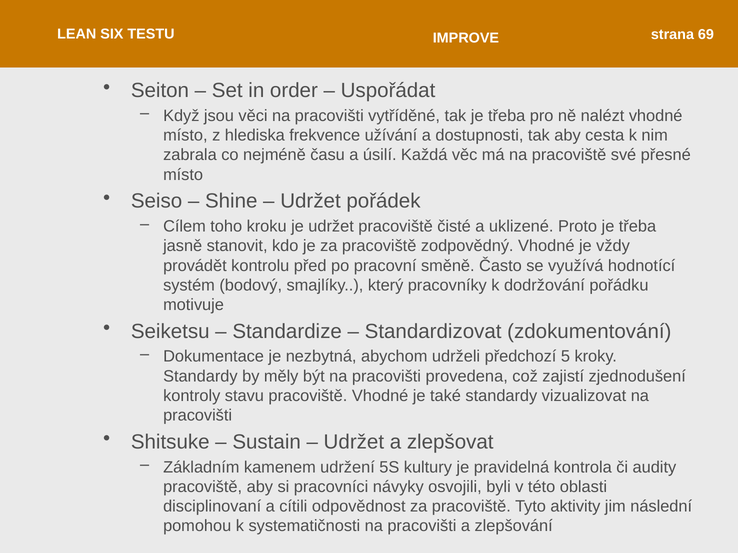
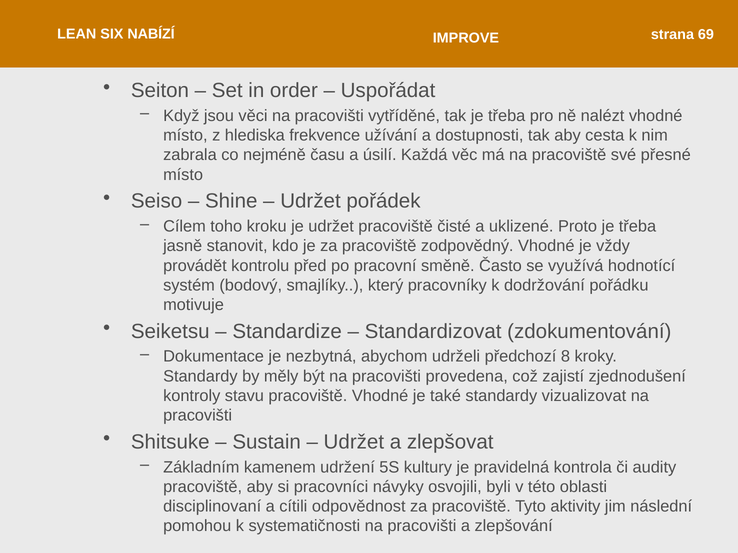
TESTU: TESTU -> NABÍZÍ
5: 5 -> 8
